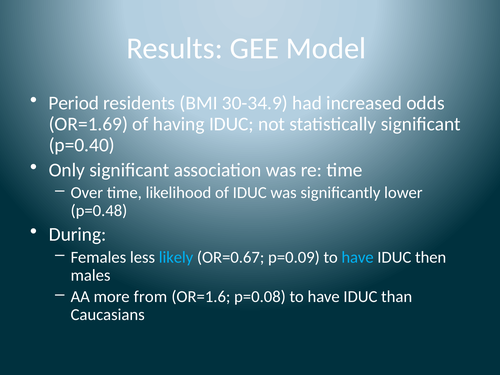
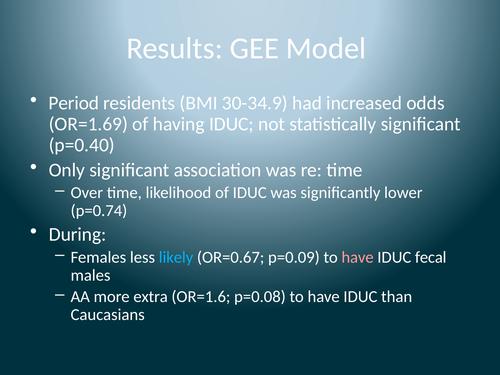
p=0.48: p=0.48 -> p=0.74
have at (358, 257) colour: light blue -> pink
then: then -> fecal
from: from -> extra
